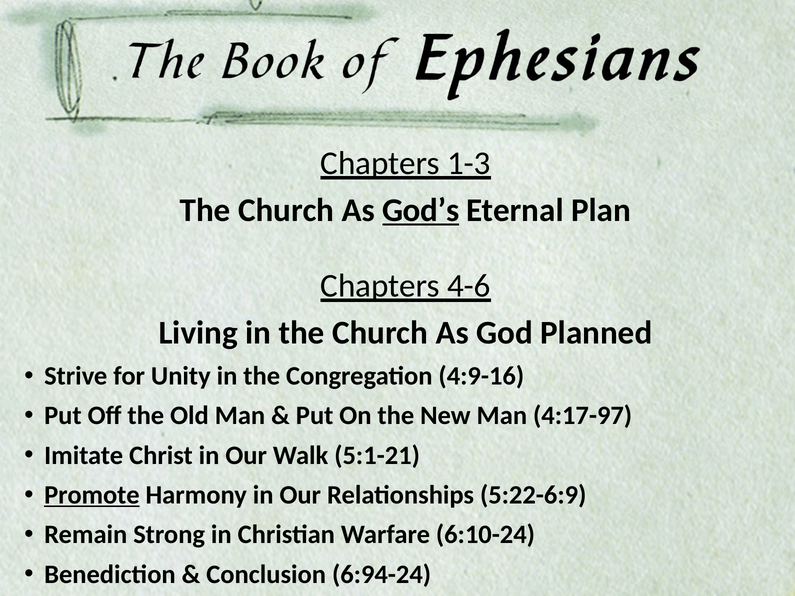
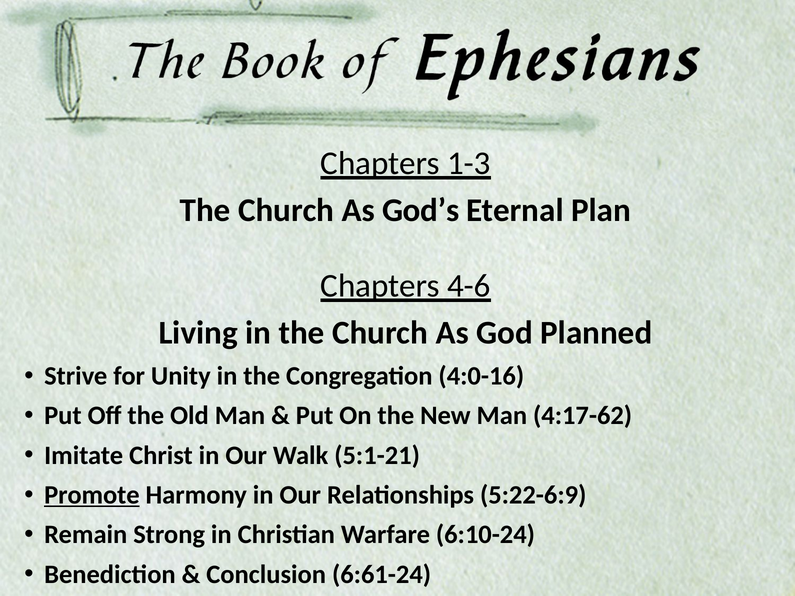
God’s underline: present -> none
4:9-16: 4:9-16 -> 4:0-16
4:17-97: 4:17-97 -> 4:17-62
6:94-24: 6:94-24 -> 6:61-24
